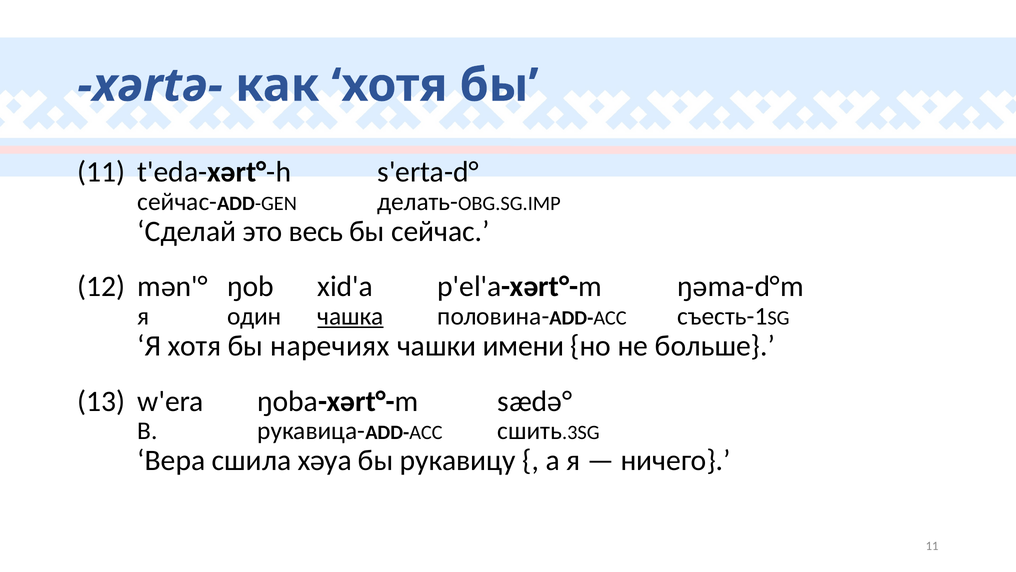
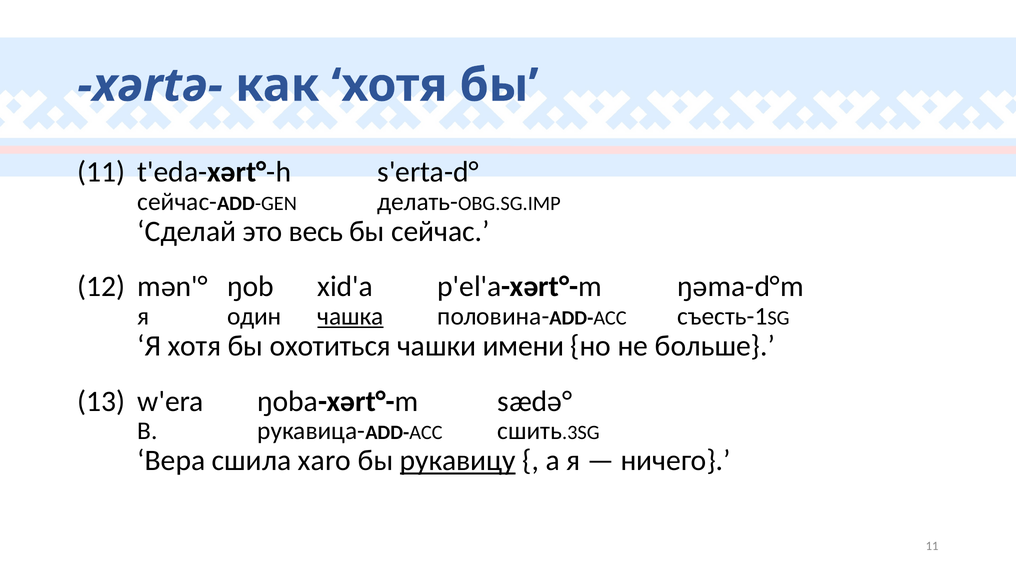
наречиях: наречиях -> охотиться
xəya: xəya -> xaro
рукавицу underline: none -> present
